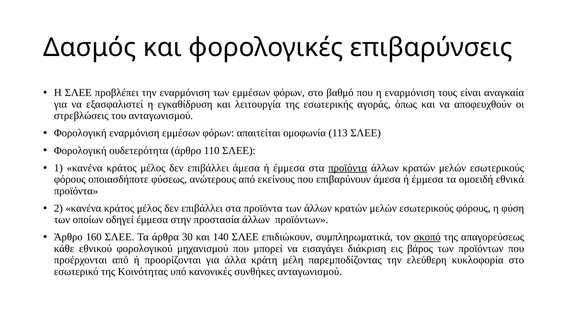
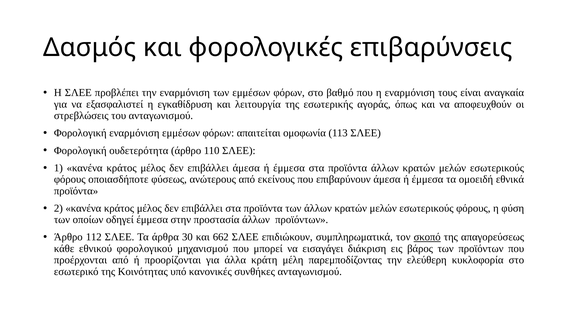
προϊόντα at (348, 168) underline: present -> none
160: 160 -> 112
140: 140 -> 662
